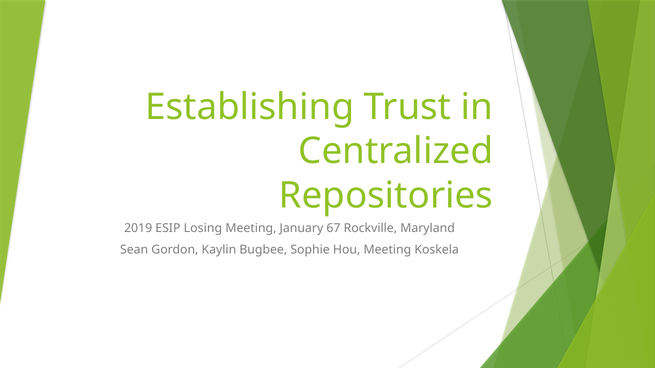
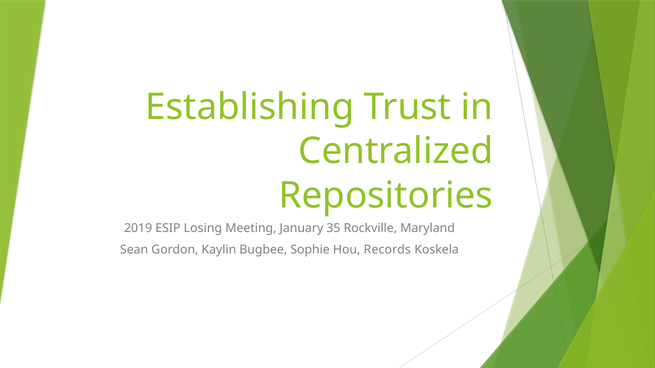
67: 67 -> 35
Hou Meeting: Meeting -> Records
